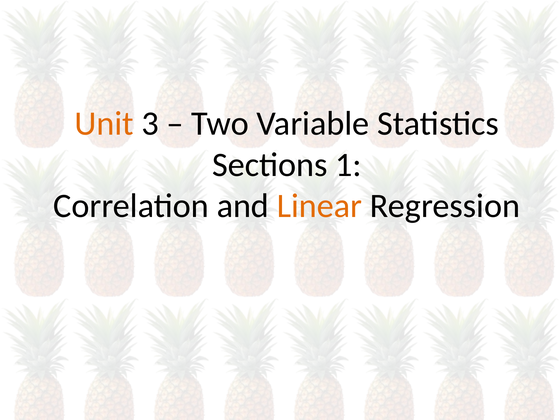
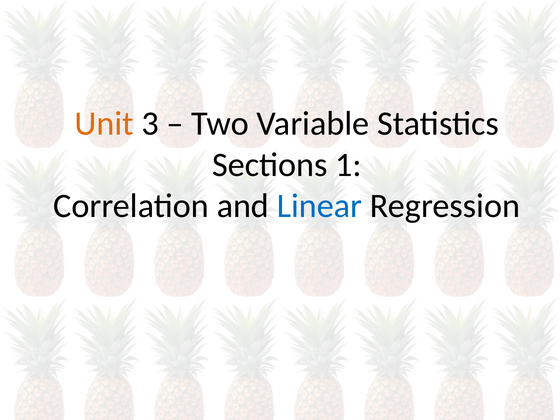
Linear colour: orange -> blue
